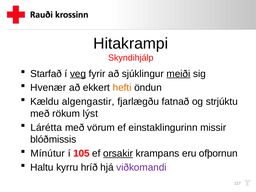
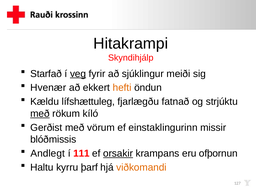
meiði underline: present -> none
algengastir: algengastir -> lífshættuleg
með at (40, 114) underline: none -> present
lýst: lýst -> kíló
Lárétta: Lárétta -> Gerðist
Mínútur: Mínútur -> Andlegt
105: 105 -> 111
hríð: hríð -> þarf
viðkomandi colour: purple -> orange
